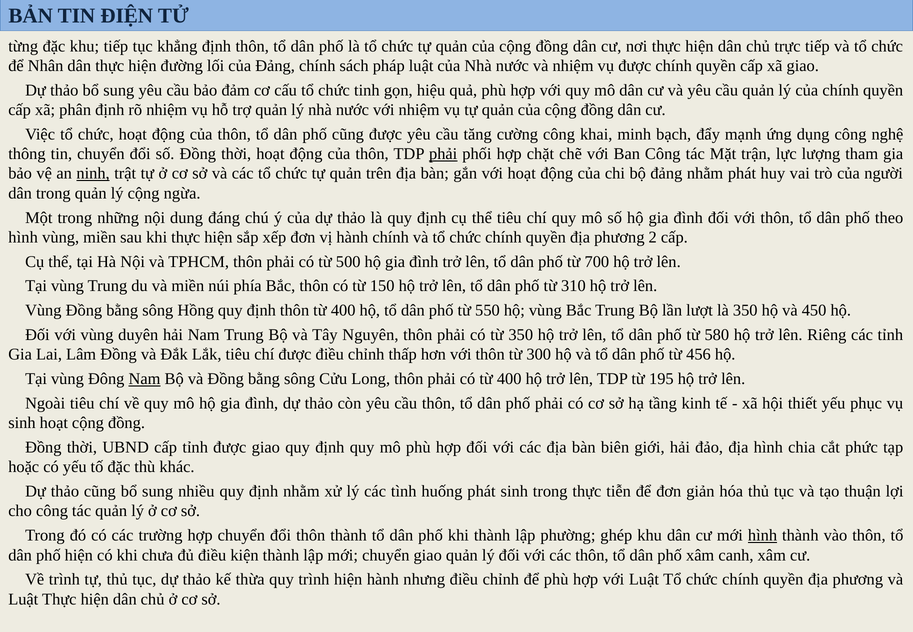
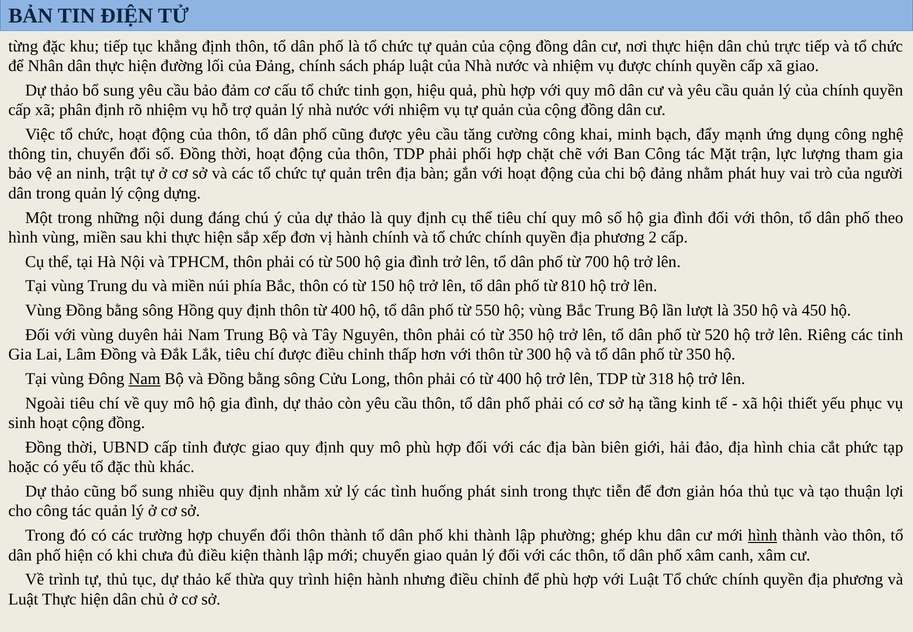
phải at (443, 154) underline: present -> none
ninh underline: present -> none
ngừa: ngừa -> dựng
310: 310 -> 810
580: 580 -> 520
phố từ 456: 456 -> 350
195: 195 -> 318
